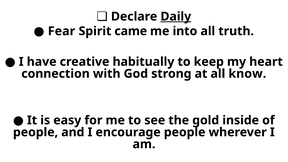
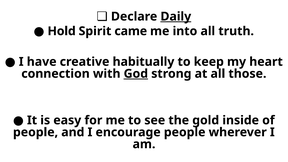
Fear: Fear -> Hold
God underline: none -> present
know: know -> those
